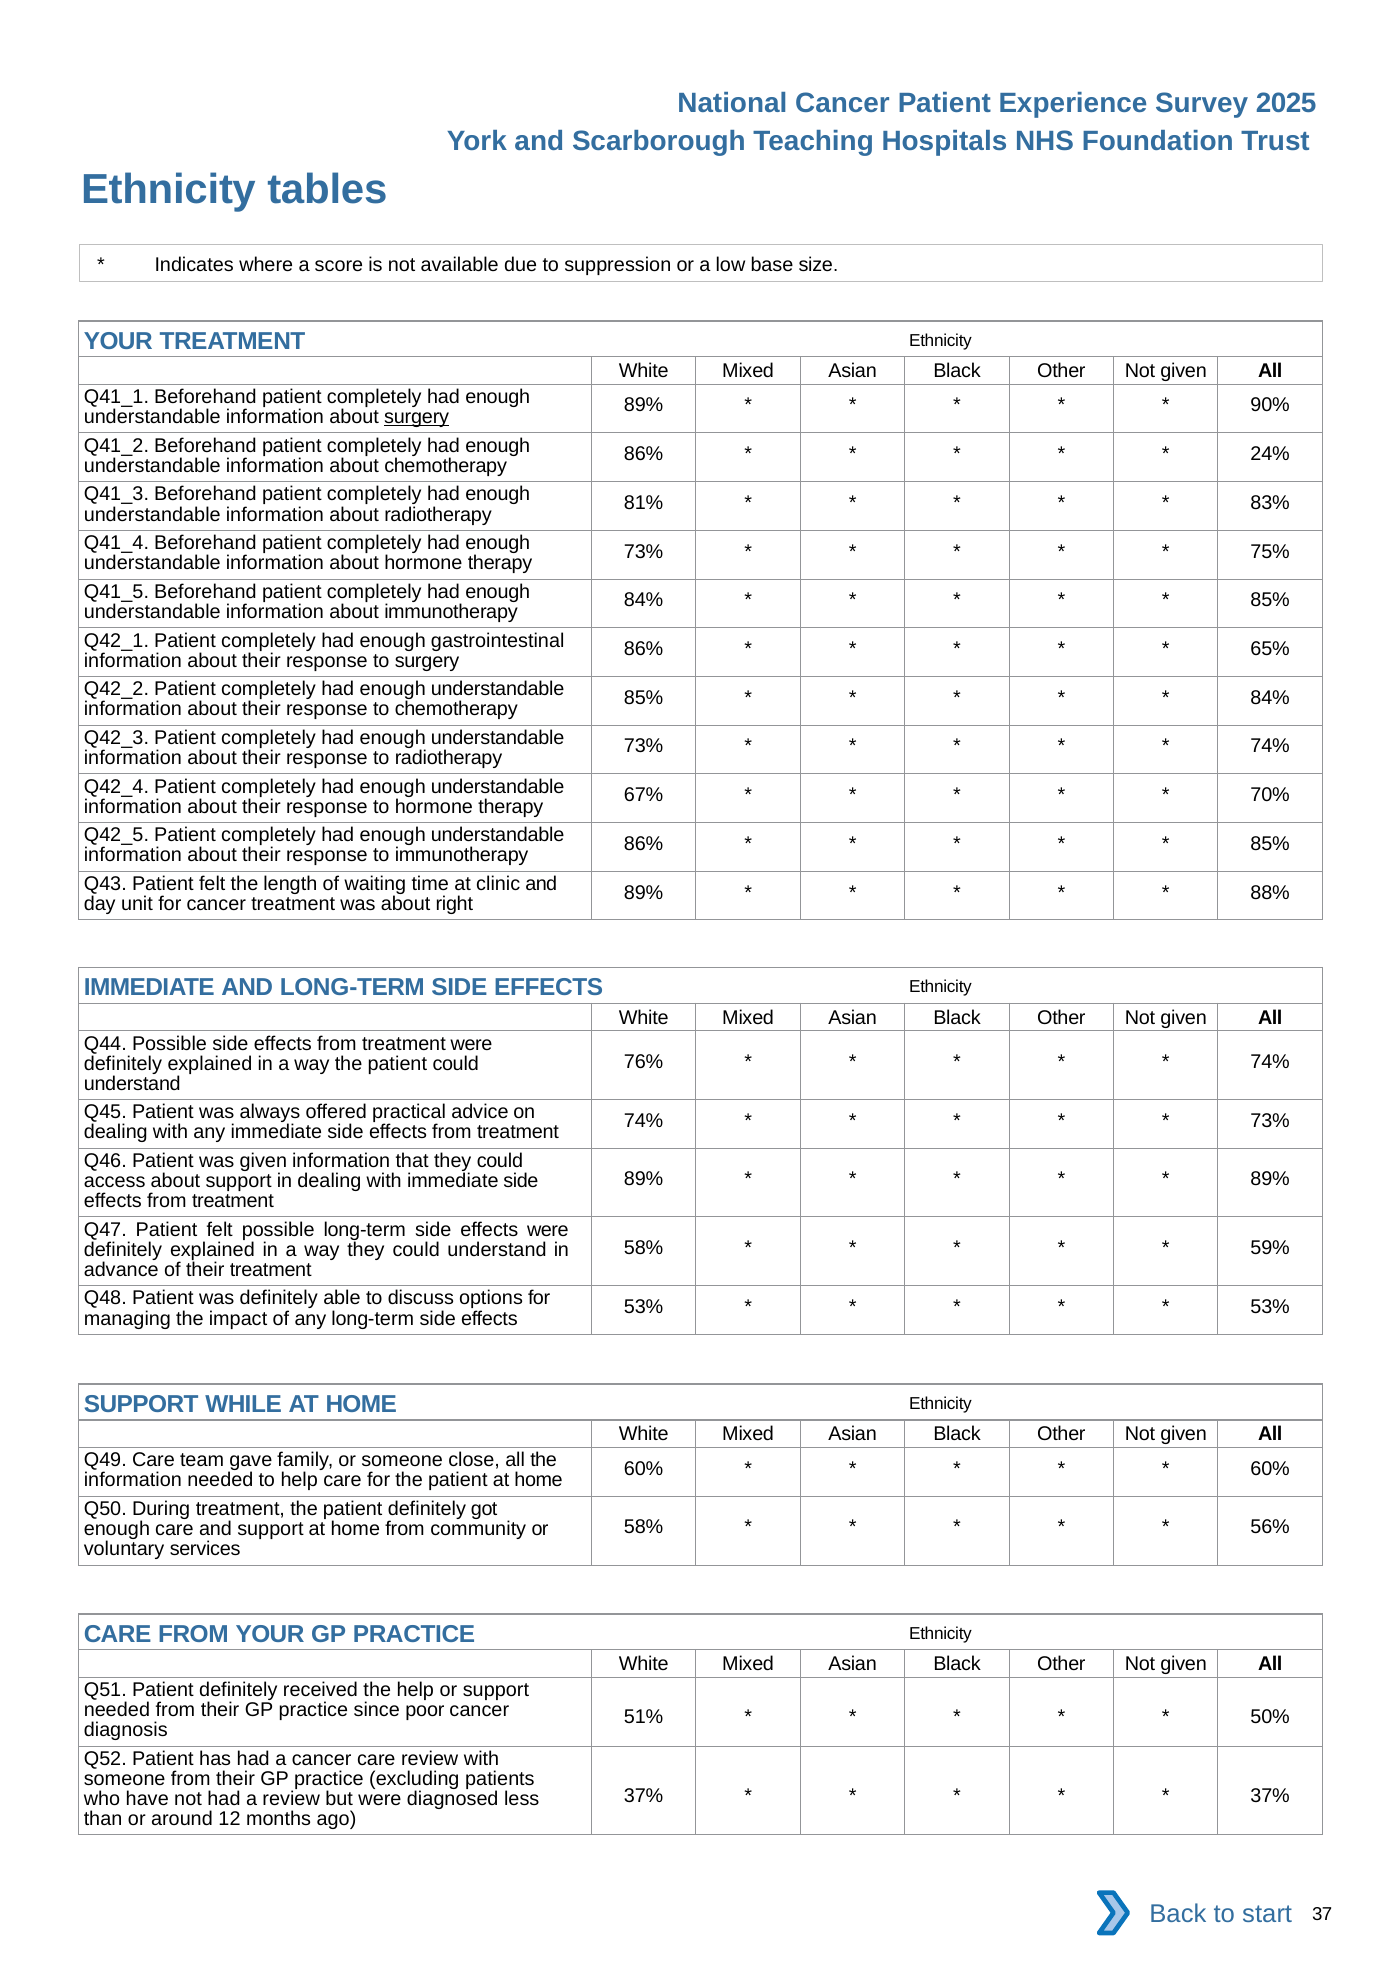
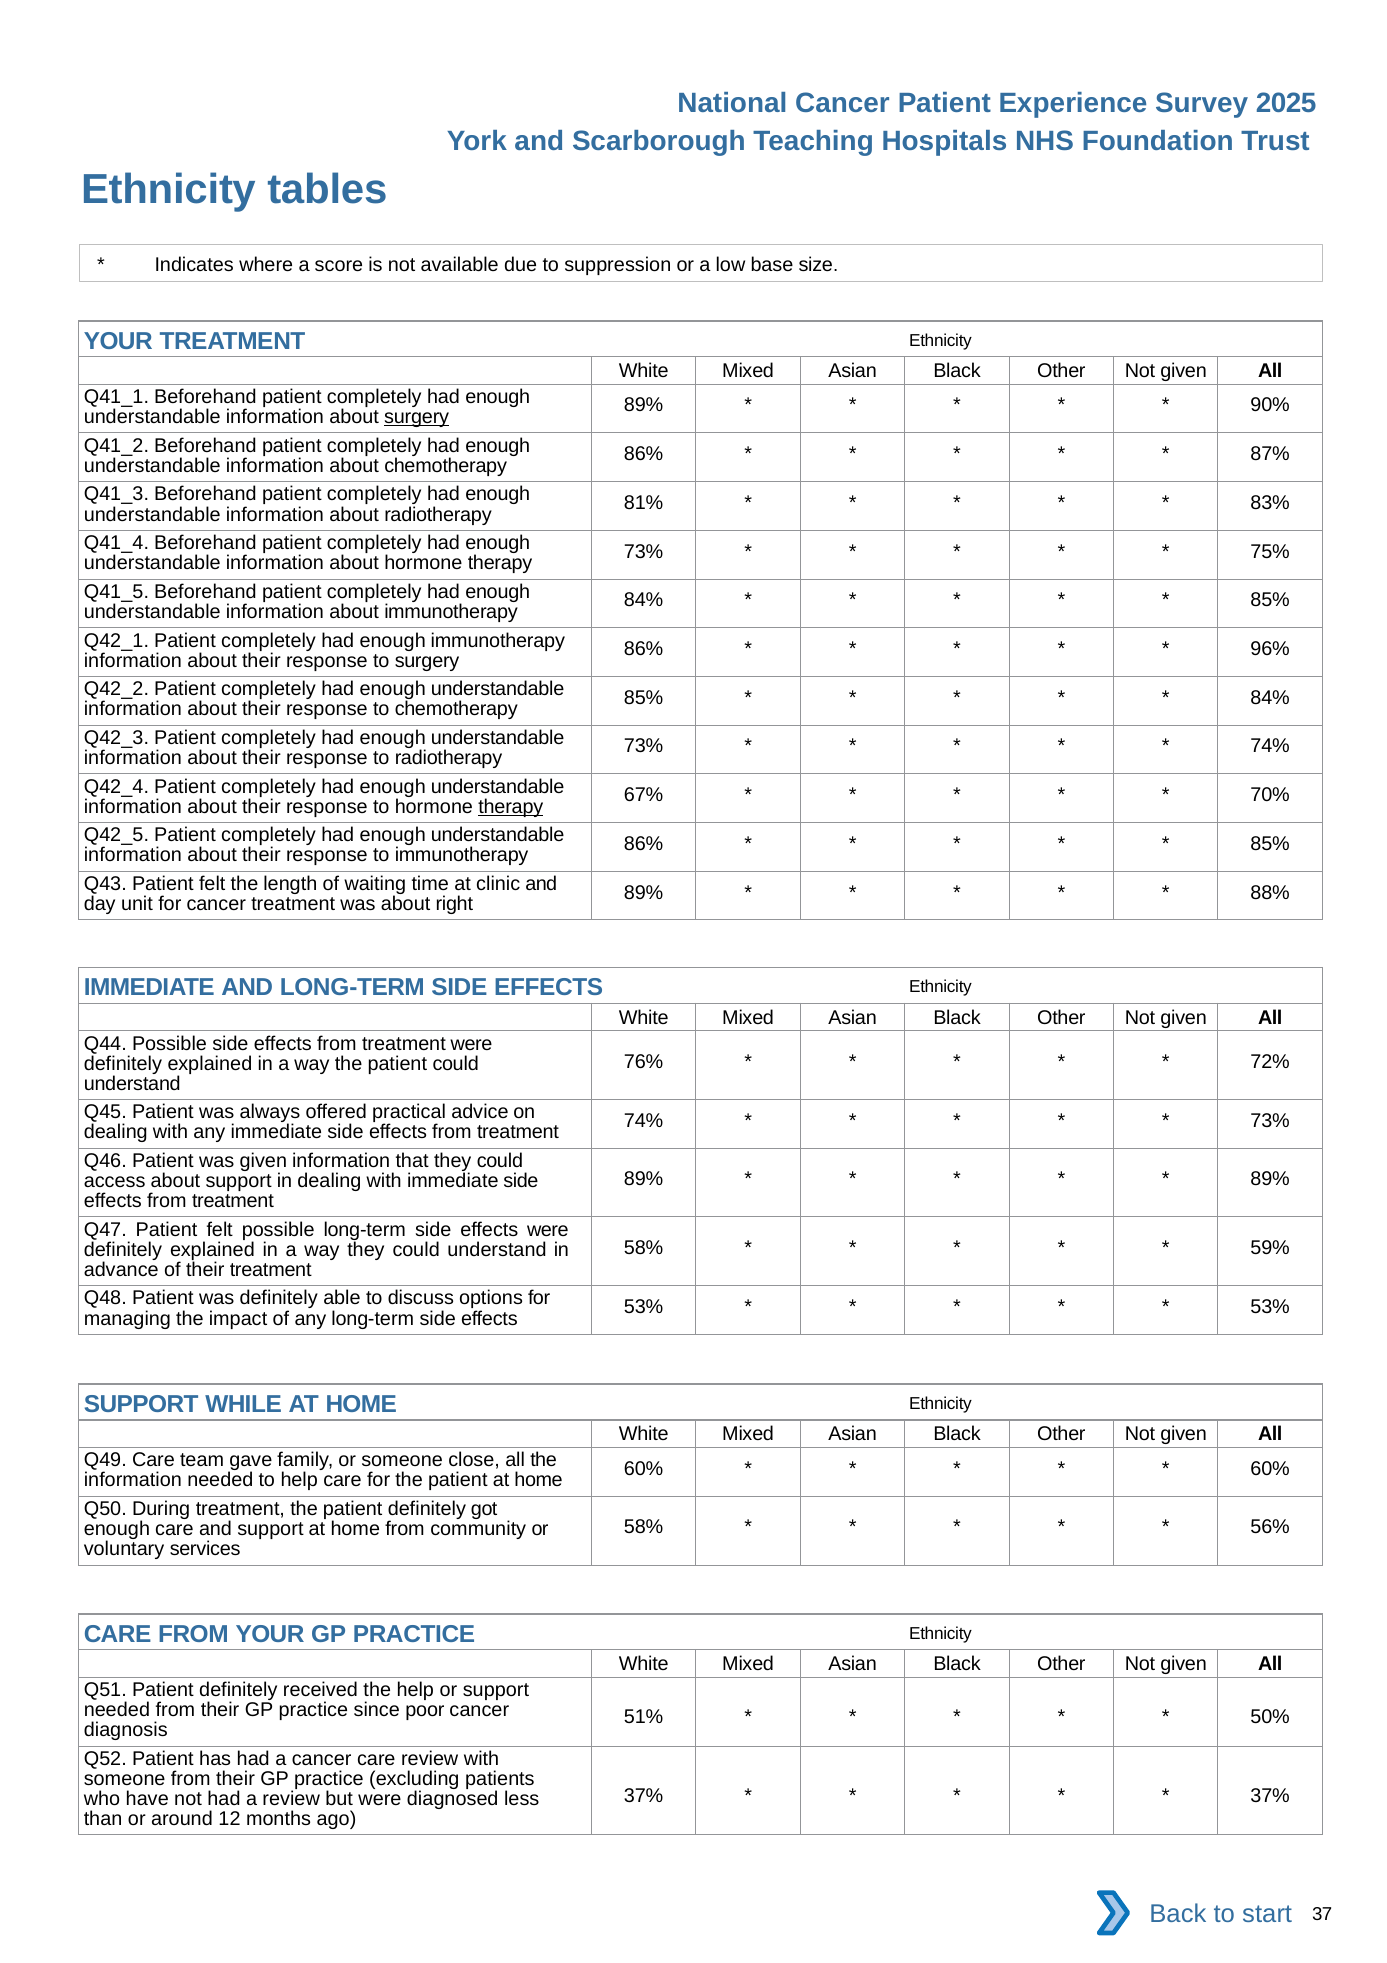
24%: 24% -> 87%
enough gastrointestinal: gastrointestinal -> immunotherapy
65%: 65% -> 96%
therapy at (511, 807) underline: none -> present
74% at (1270, 1062): 74% -> 72%
